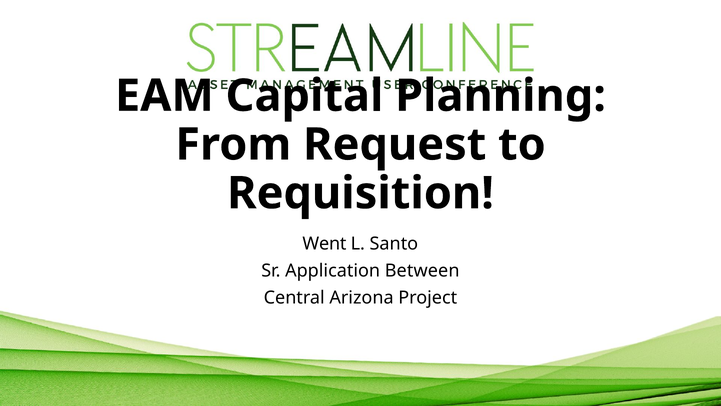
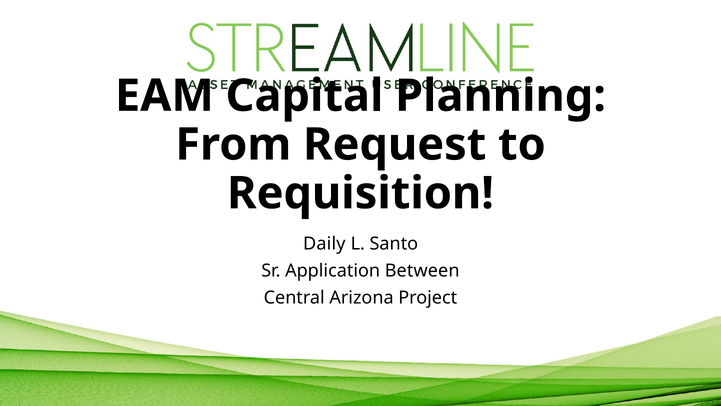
Went: Went -> Daily
